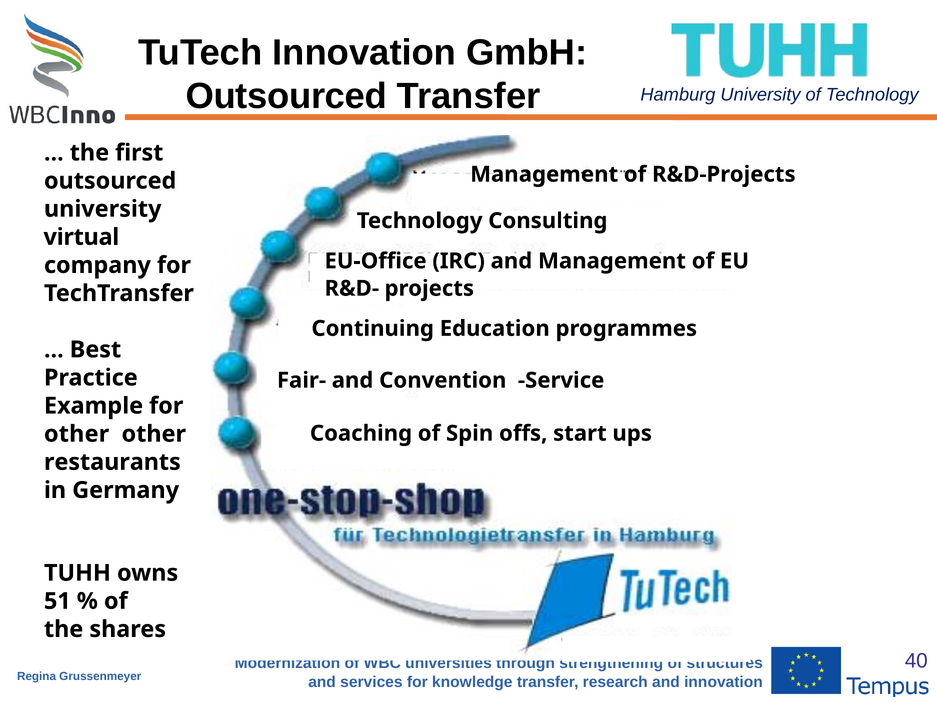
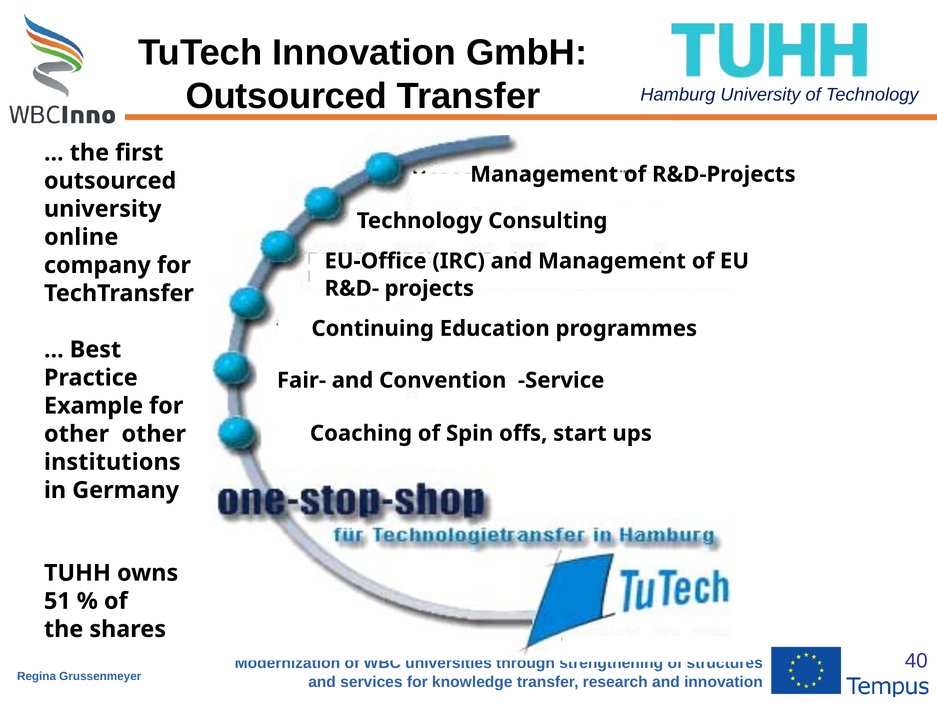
virtual: virtual -> online
restaurants: restaurants -> institutions
